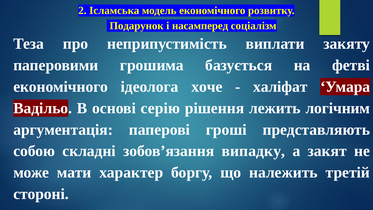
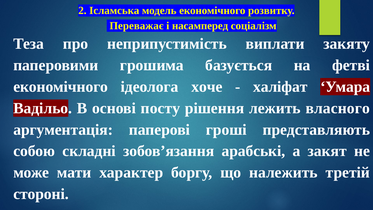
Подарунок: Подарунок -> Переважає
серію: серію -> посту
логічним: логічним -> власного
випадку: випадку -> арабські
